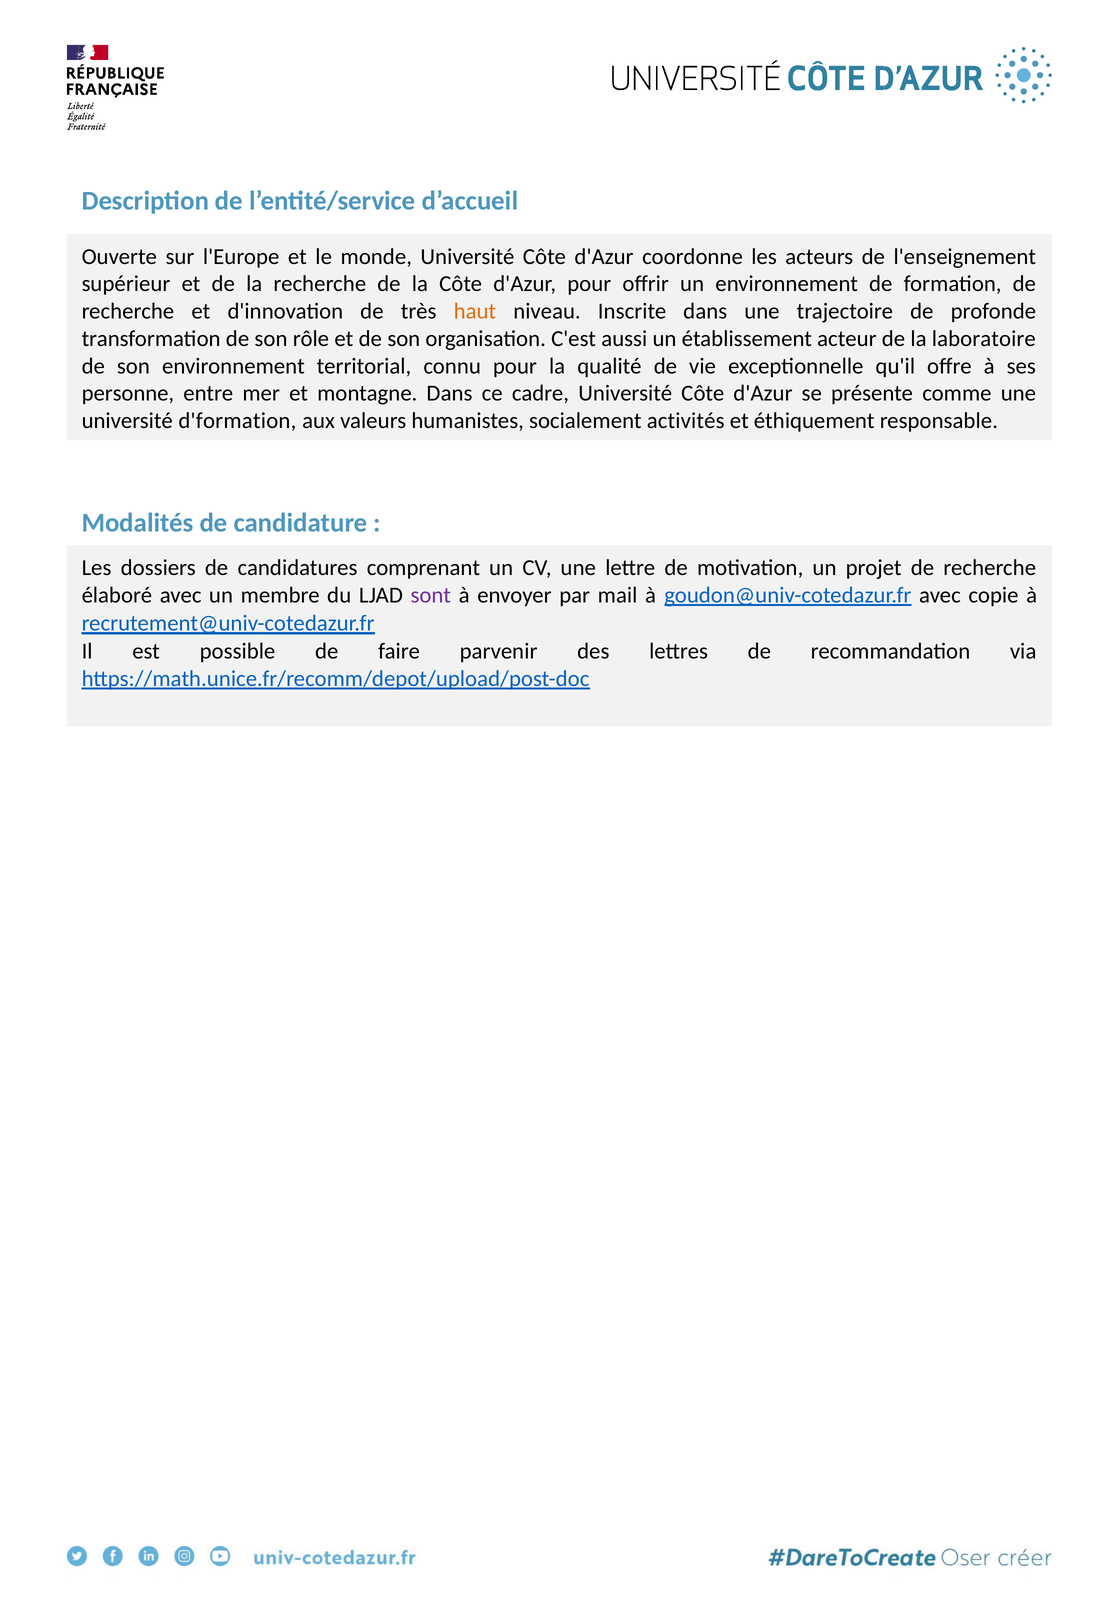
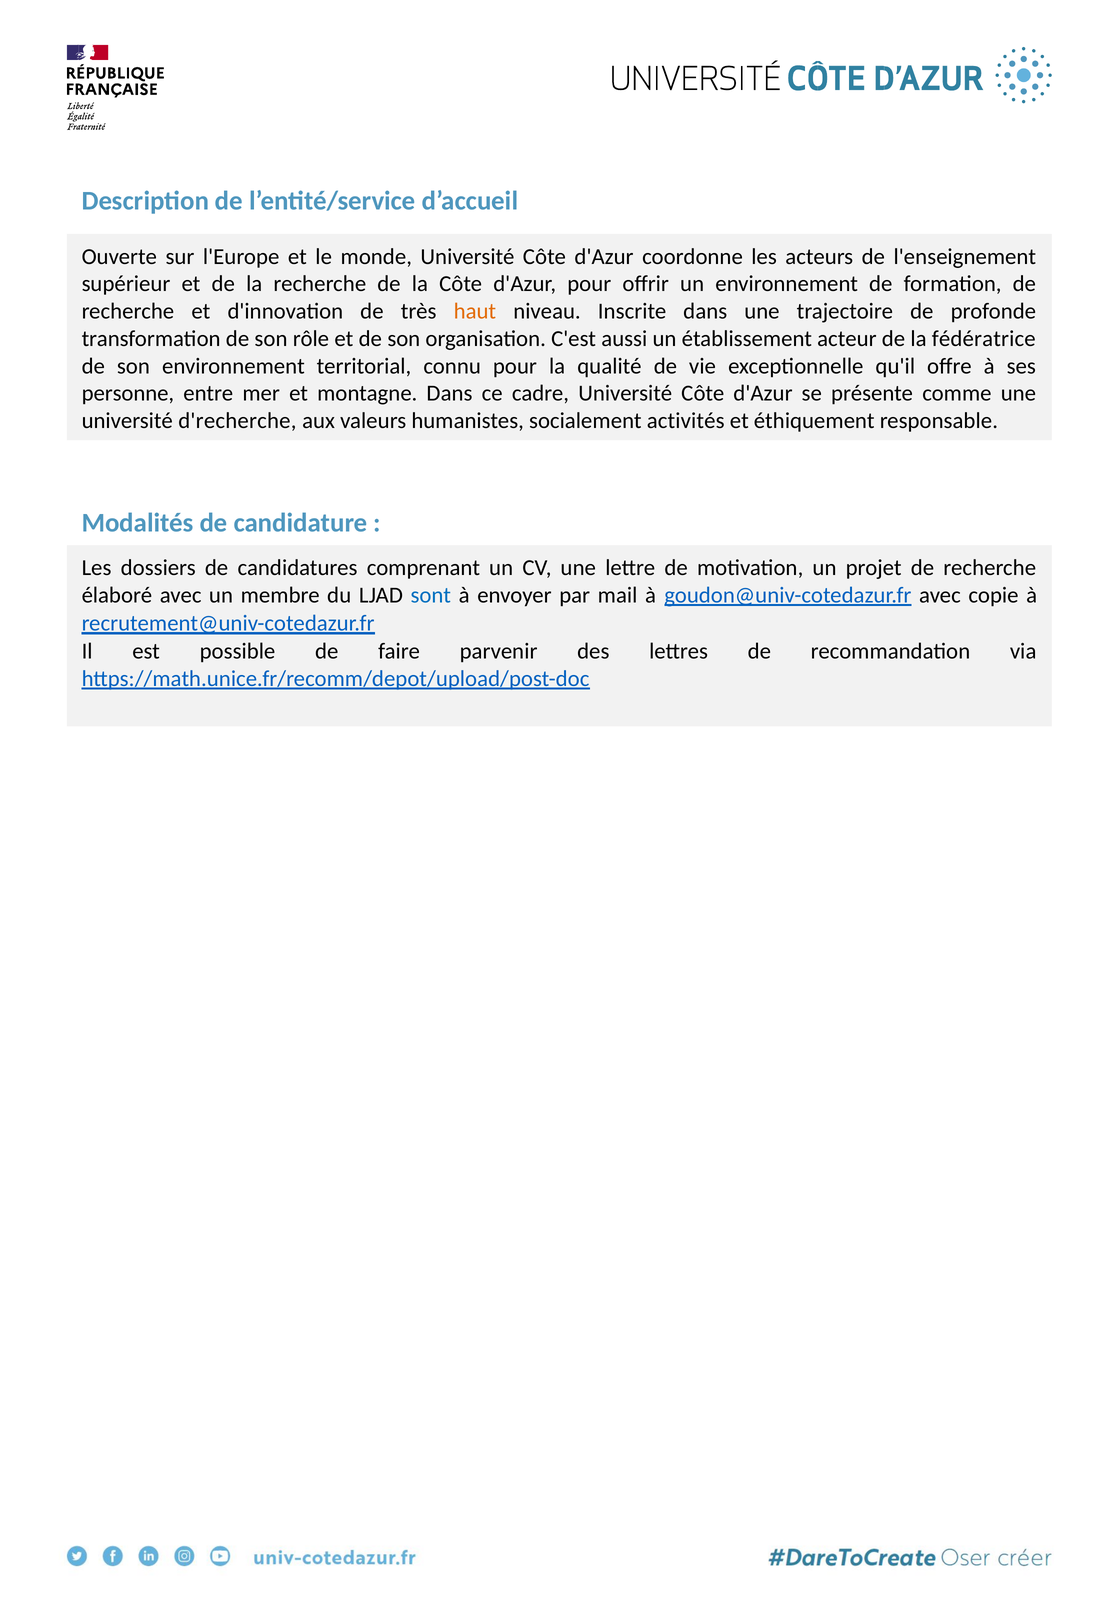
laboratoire: laboratoire -> fédératrice
d'formation: d'formation -> d'recherche
sont colour: purple -> blue
